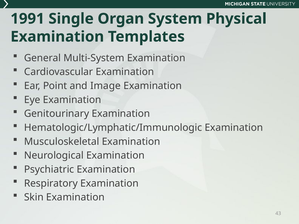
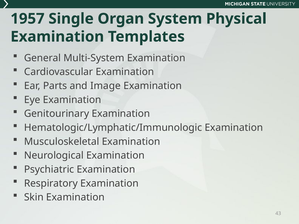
1991: 1991 -> 1957
Point: Point -> Parts
